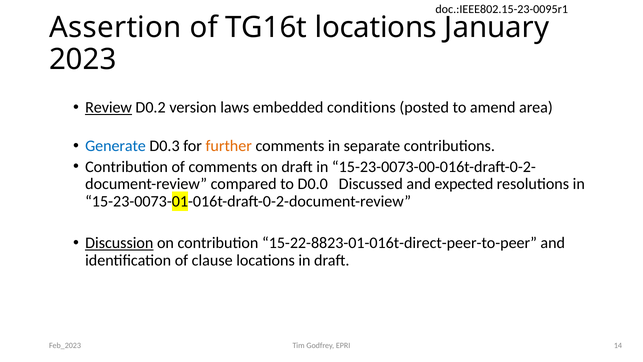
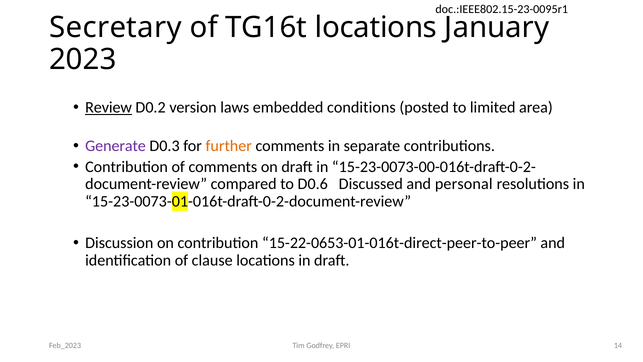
Assertion: Assertion -> Secretary
amend: amend -> limited
Generate colour: blue -> purple
D0.0: D0.0 -> D0.6
expected: expected -> personal
Discussion underline: present -> none
15-22-8823-01-016t-direct-peer-to-peer: 15-22-8823-01-016t-direct-peer-to-peer -> 15-22-0653-01-016t-direct-peer-to-peer
